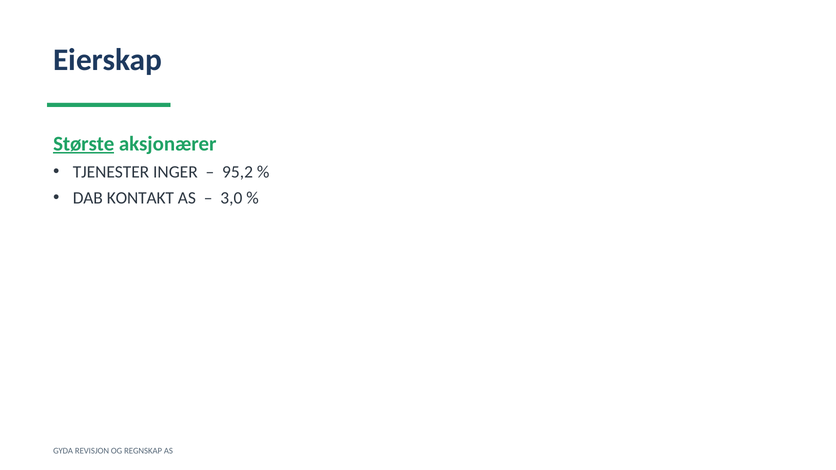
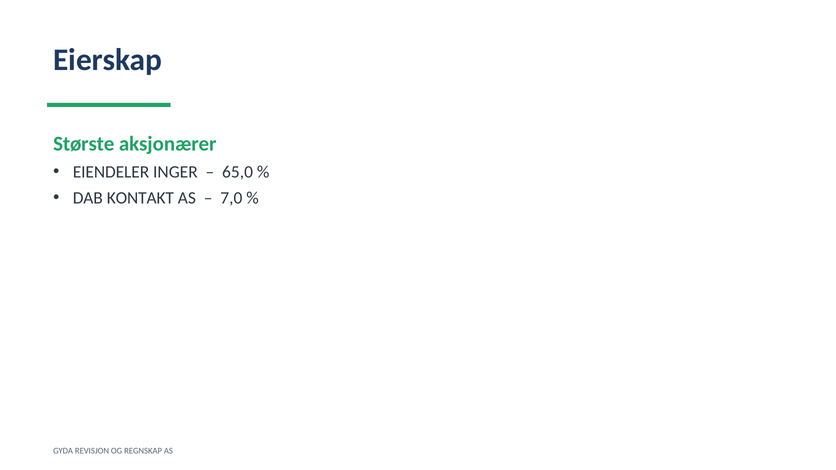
Største underline: present -> none
TJENESTER: TJENESTER -> EIENDELER
95,2: 95,2 -> 65,0
3,0: 3,0 -> 7,0
